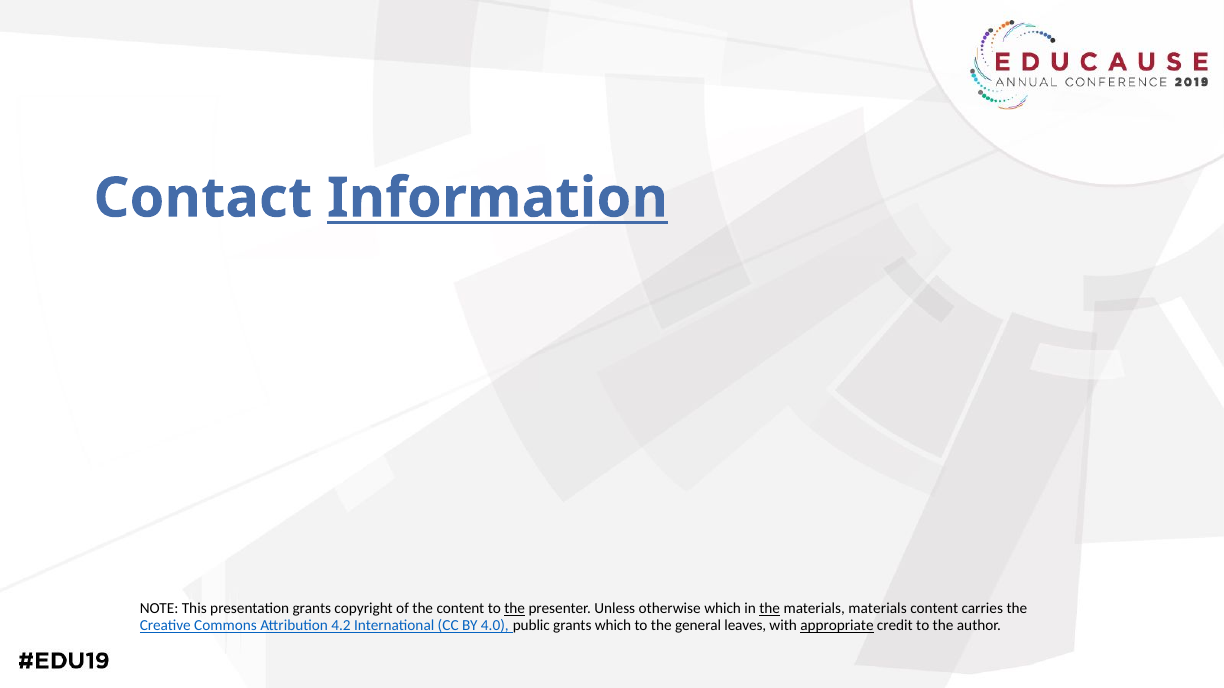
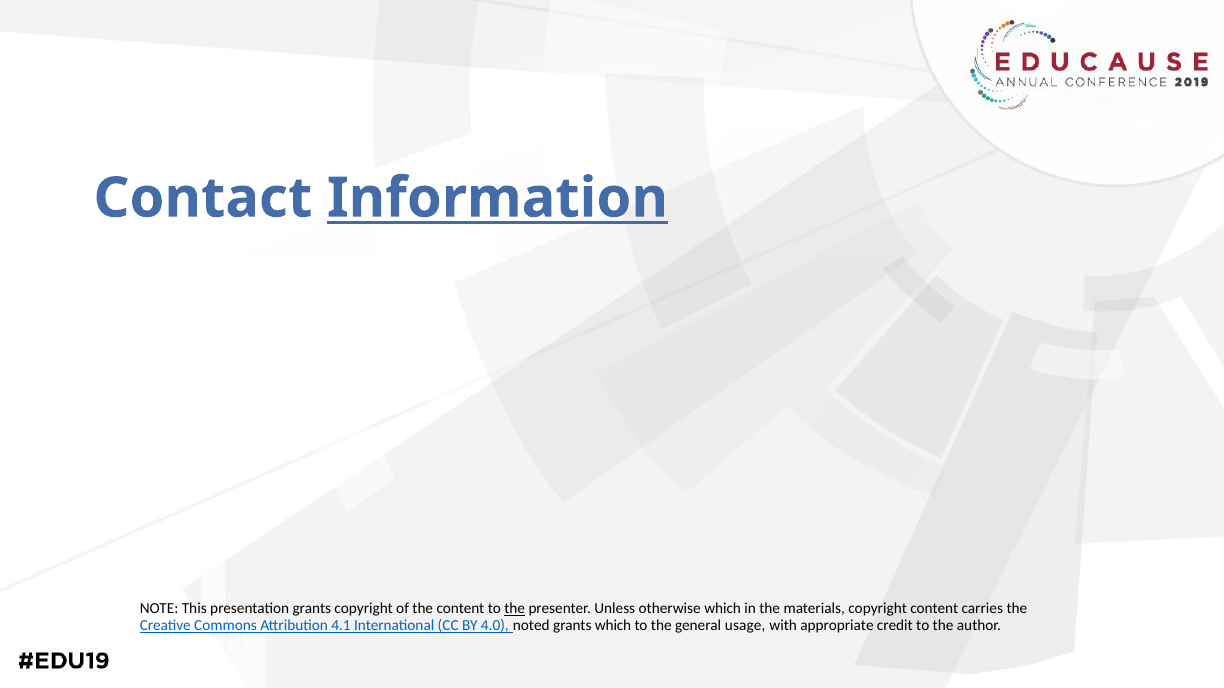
the at (770, 609) underline: present -> none
materials materials: materials -> copyright
4.2: 4.2 -> 4.1
public: public -> noted
leaves: leaves -> usage
appropriate underline: present -> none
